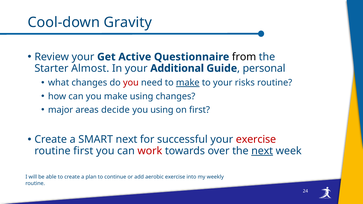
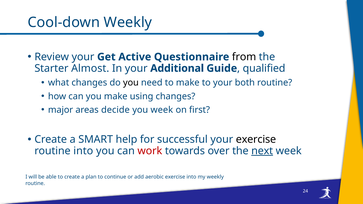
Cool-down Gravity: Gravity -> Weekly
personal: personal -> qualified
you at (131, 83) colour: red -> black
make at (188, 83) underline: present -> none
risks: risks -> both
you using: using -> week
SMART next: next -> help
exercise at (256, 140) colour: red -> black
routine first: first -> into
